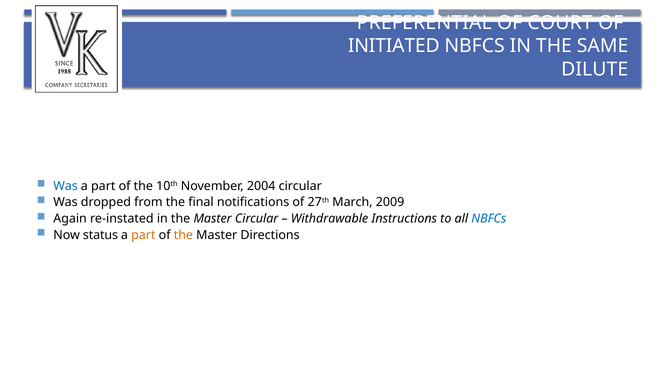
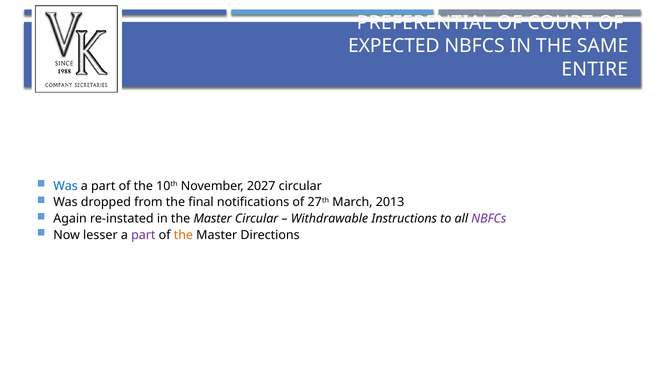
INITIATED: INITIATED -> EXPECTED
DILUTE: DILUTE -> ENTIRE
2004: 2004 -> 2027
2009: 2009 -> 2013
NBFCs at (489, 219) colour: blue -> purple
status: status -> lesser
part at (143, 235) colour: orange -> purple
